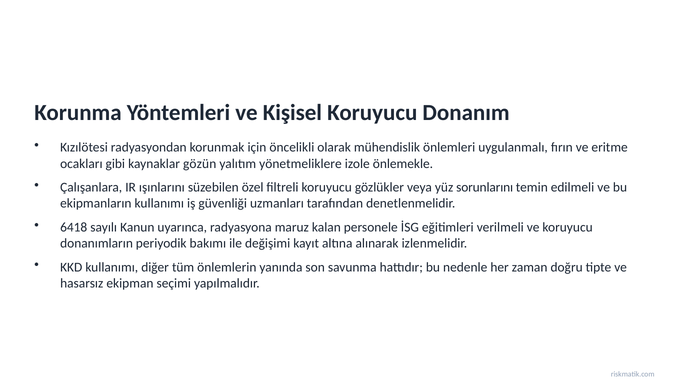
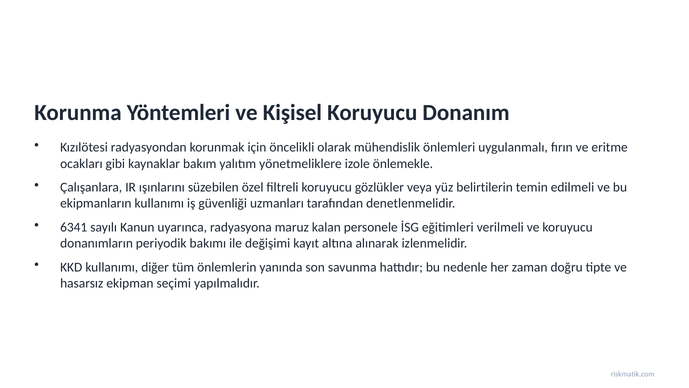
gözün: gözün -> bakım
sorunlarını: sorunlarını -> belirtilerin
6418: 6418 -> 6341
